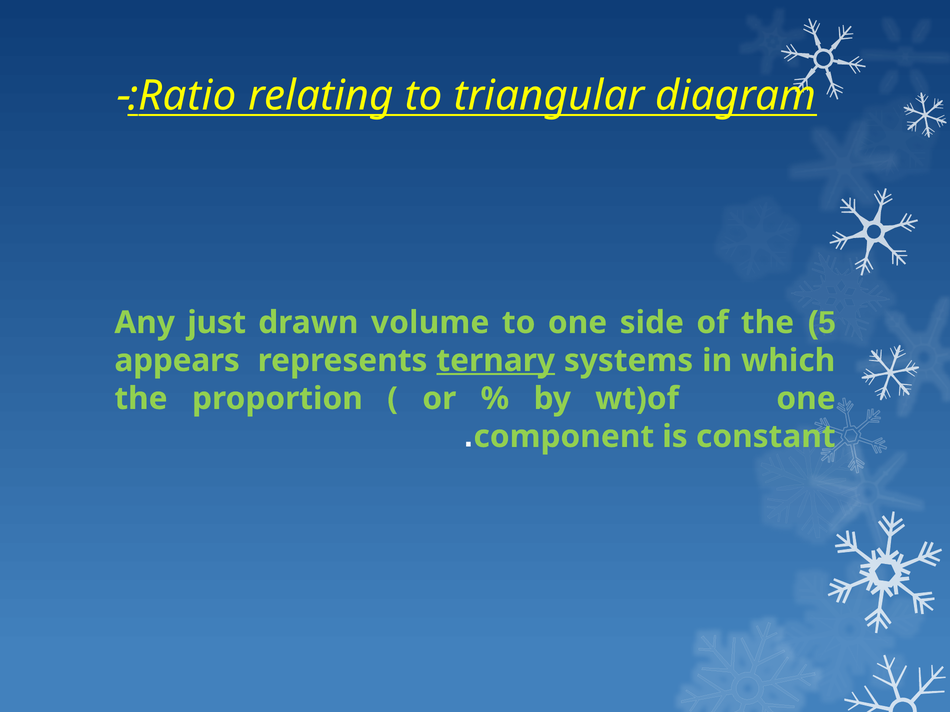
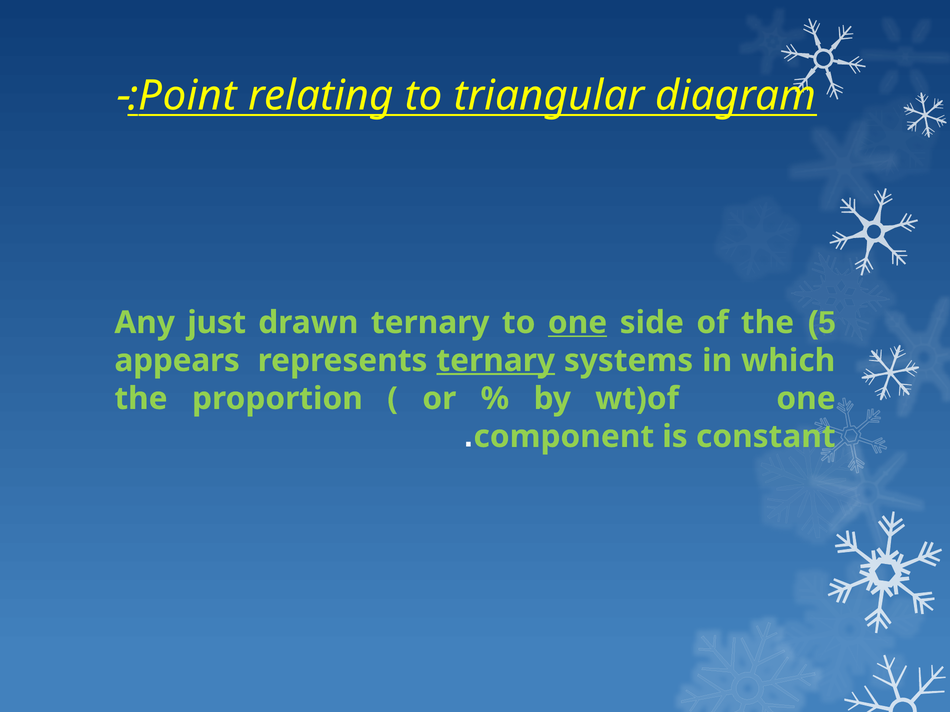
Ratio: Ratio -> Point
drawn volume: volume -> ternary
one at (578, 323) underline: none -> present
